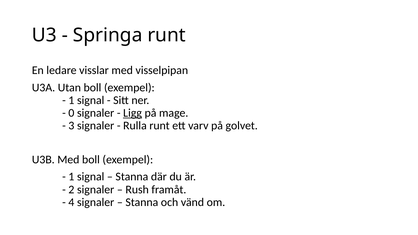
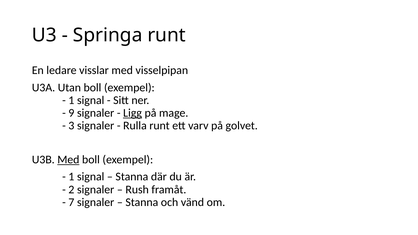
0: 0 -> 9
Med at (68, 160) underline: none -> present
4: 4 -> 7
